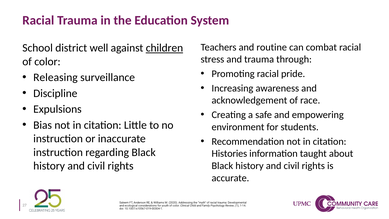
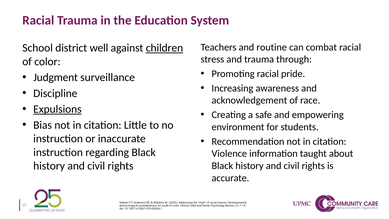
Releasing: Releasing -> Judgment
Expulsions underline: none -> present
Histories: Histories -> Violence
